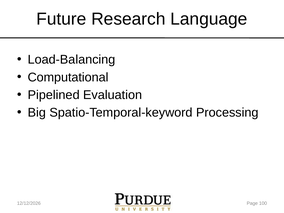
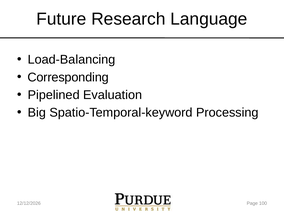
Computational: Computational -> Corresponding
